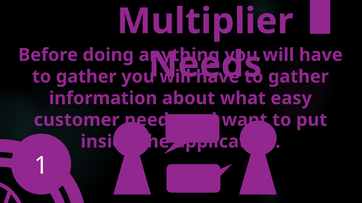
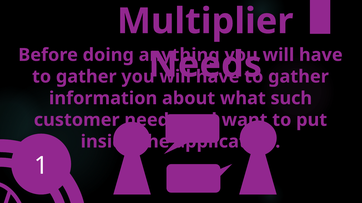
easy: easy -> such
